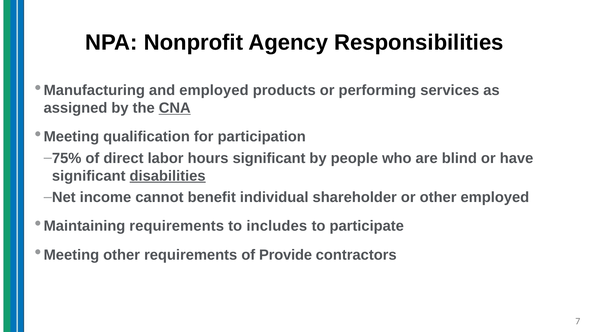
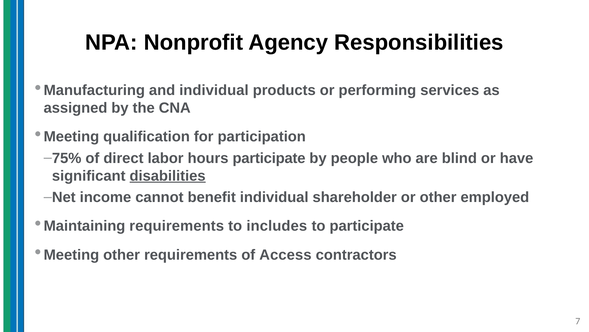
and employed: employed -> individual
CNA underline: present -> none
hours significant: significant -> participate
Provide: Provide -> Access
